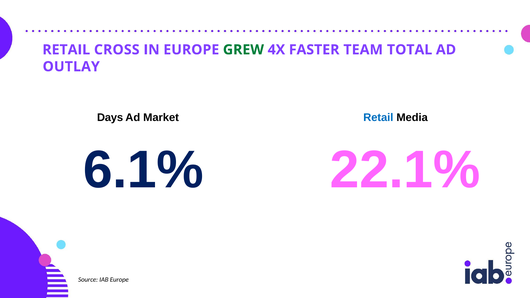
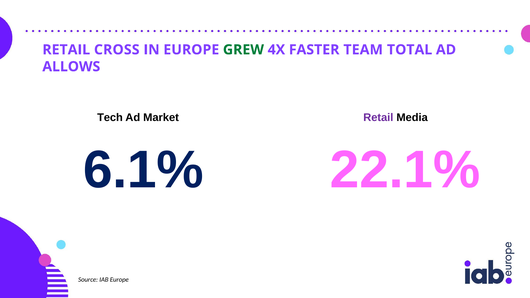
OUTLAY: OUTLAY -> ALLOWS
Days: Days -> Tech
Retail at (378, 118) colour: blue -> purple
